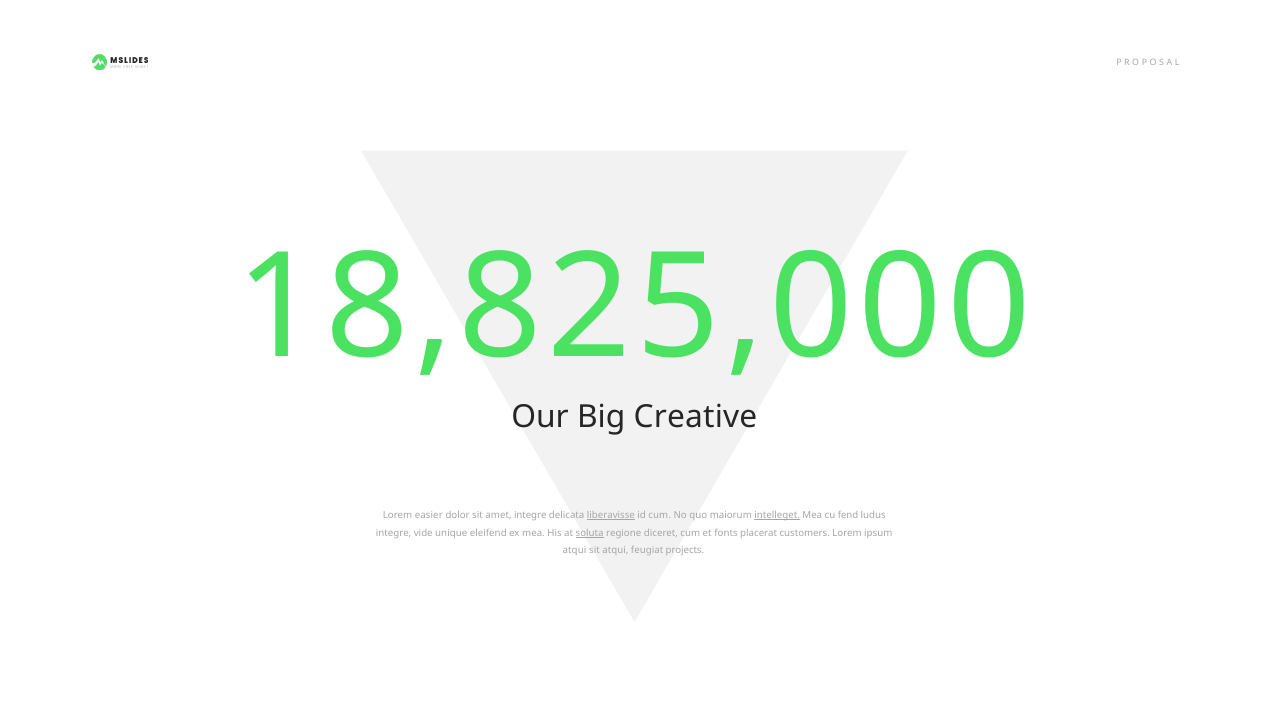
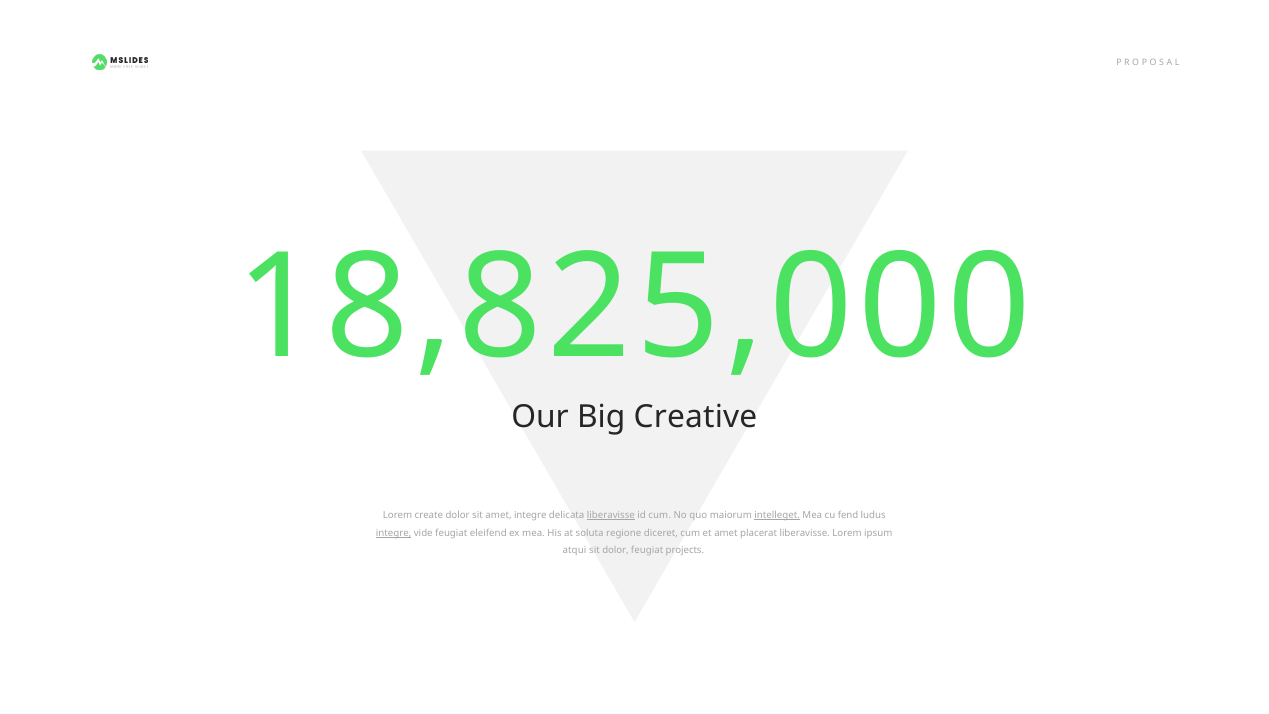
easier: easier -> create
integre at (394, 533) underline: none -> present
vide unique: unique -> feugiat
soluta underline: present -> none
et fonts: fonts -> amet
placerat customers: customers -> liberavisse
sit atqui: atqui -> dolor
